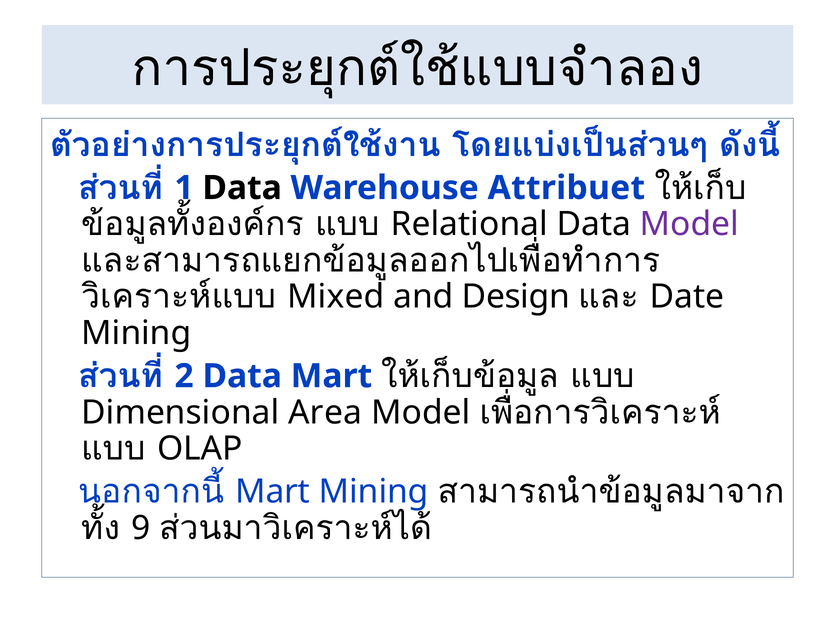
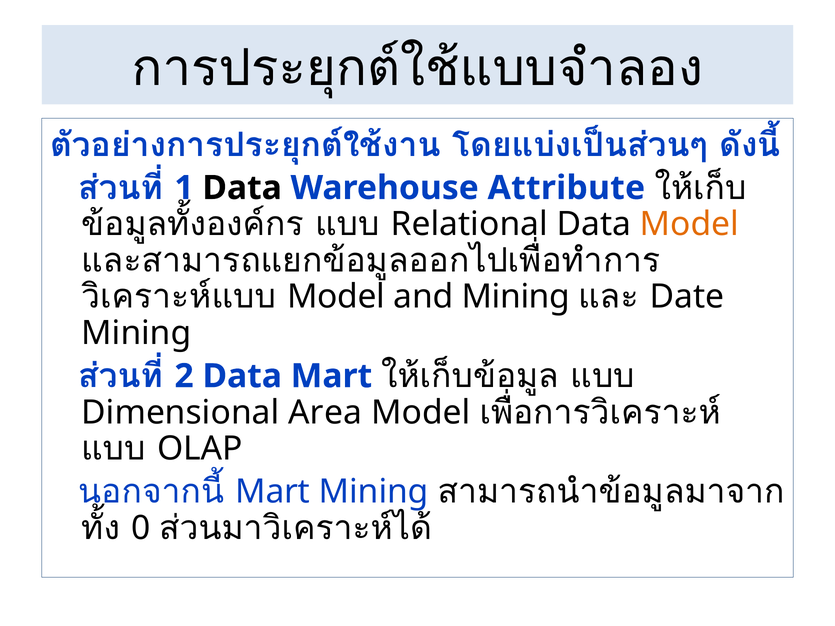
Attribuet: Attribuet -> Attribute
Model at (689, 224) colour: purple -> orange
Mixed at (336, 297): Mixed -> Model
and Design: Design -> Mining
9: 9 -> 0
